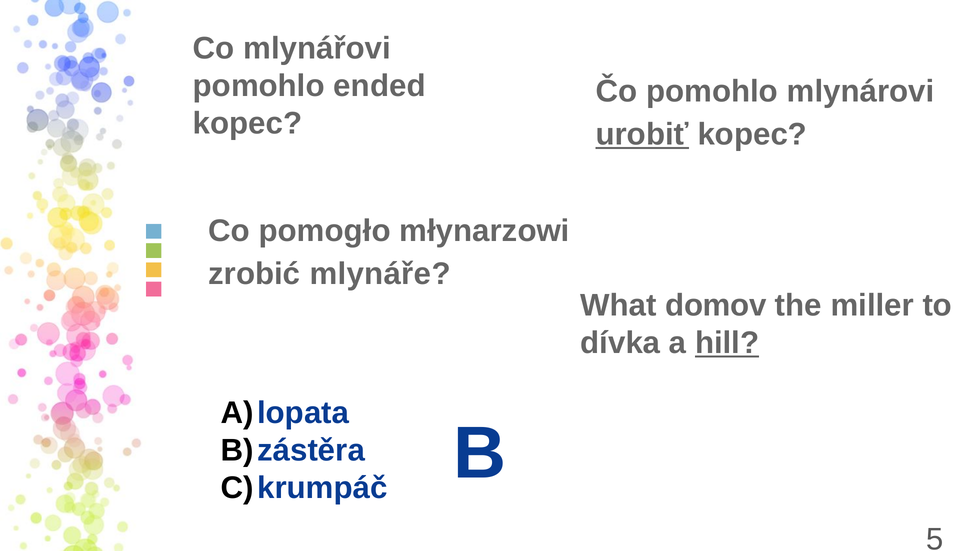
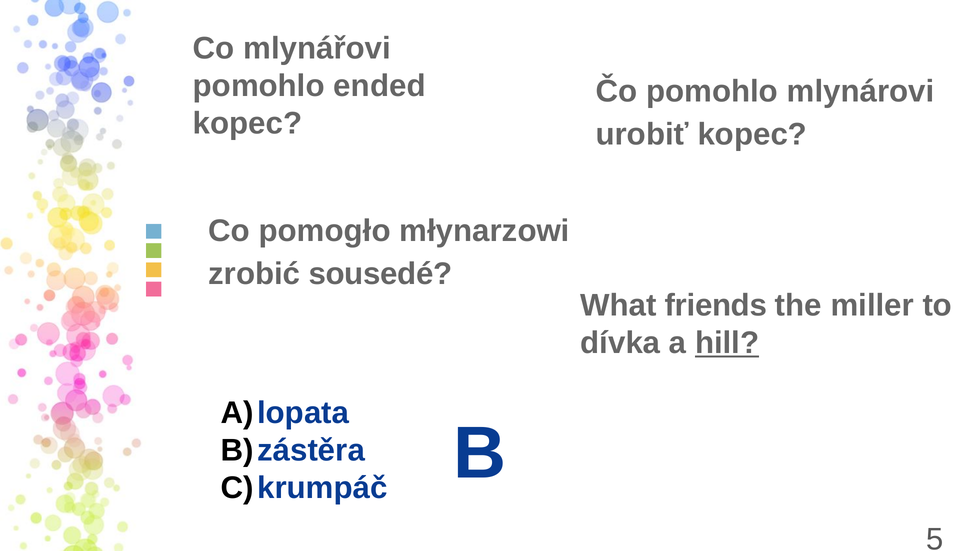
urobiť underline: present -> none
mlynáře: mlynáře -> sousedé
domov: domov -> friends
